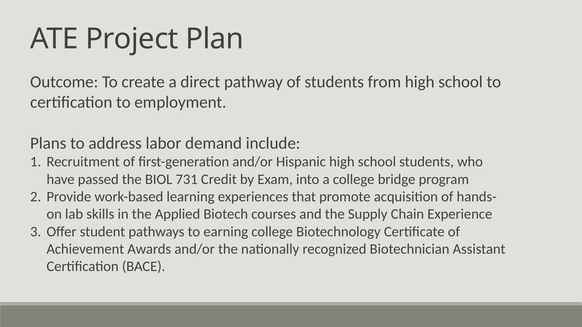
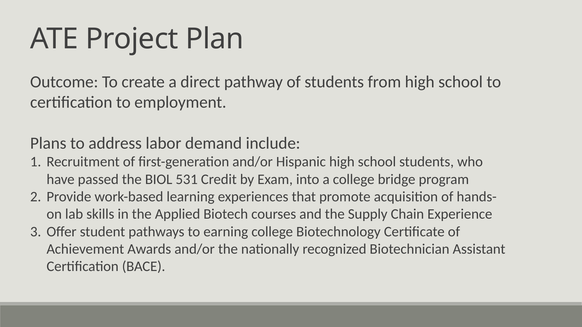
731: 731 -> 531
